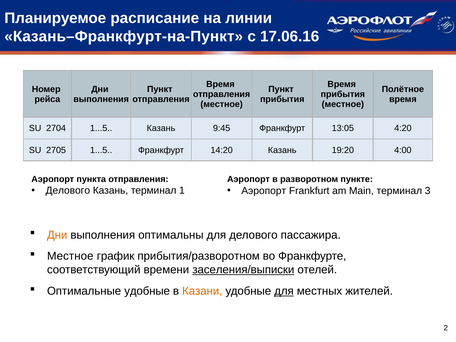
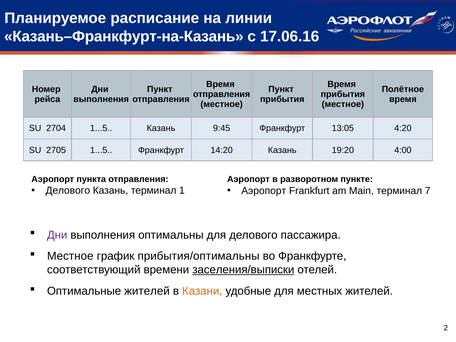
Казань–Франкфурт-на-Пункт: Казань–Франкфурт-на-Пункт -> Казань–Франкфурт-на-Казань
3: 3 -> 7
Дни at (57, 235) colour: orange -> purple
прибытия/разворотном: прибытия/разворотном -> прибытия/оптимальны
Оптимальные удобные: удобные -> жителей
для at (284, 291) underline: present -> none
